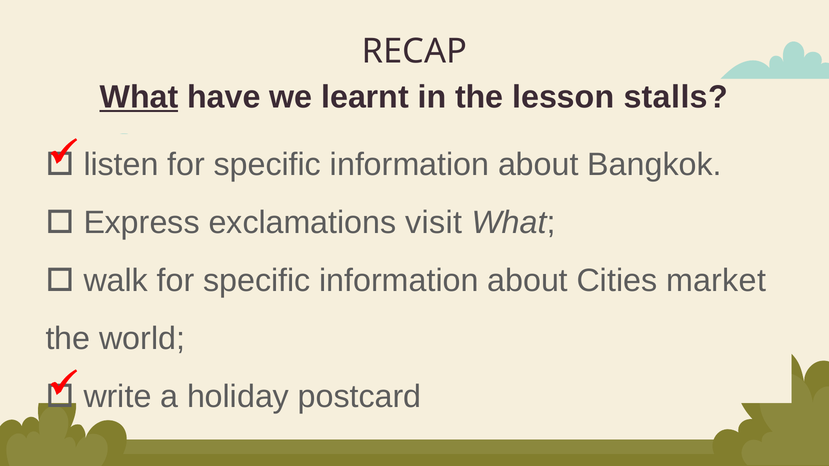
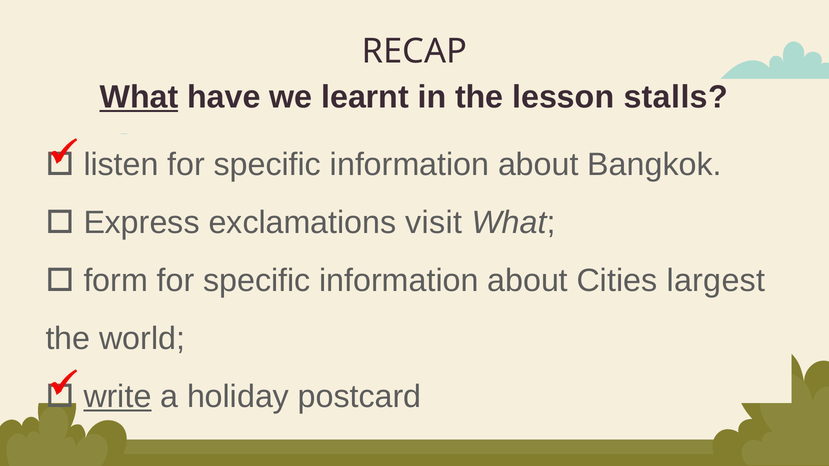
walk: walk -> form
market: market -> largest
write underline: none -> present
